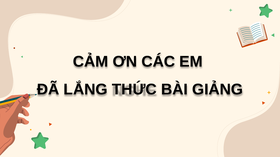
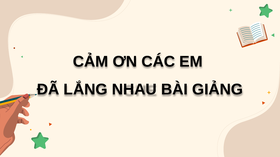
THỨC: THỨC -> NHAU
